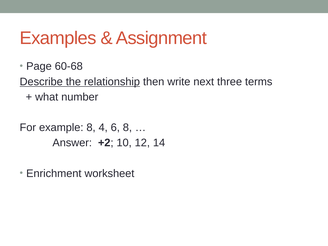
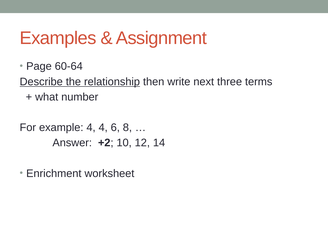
60-68: 60-68 -> 60-64
example 8: 8 -> 4
